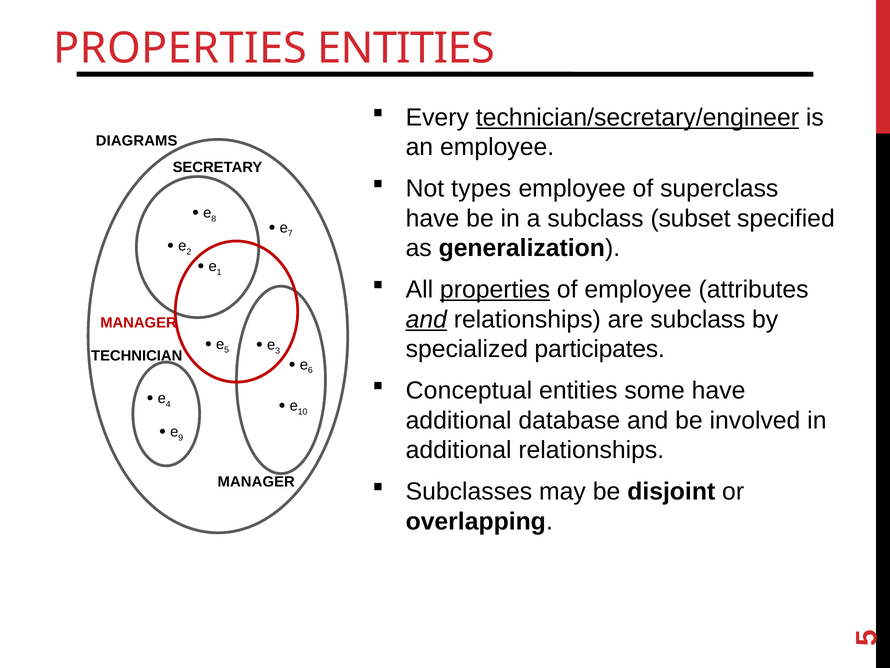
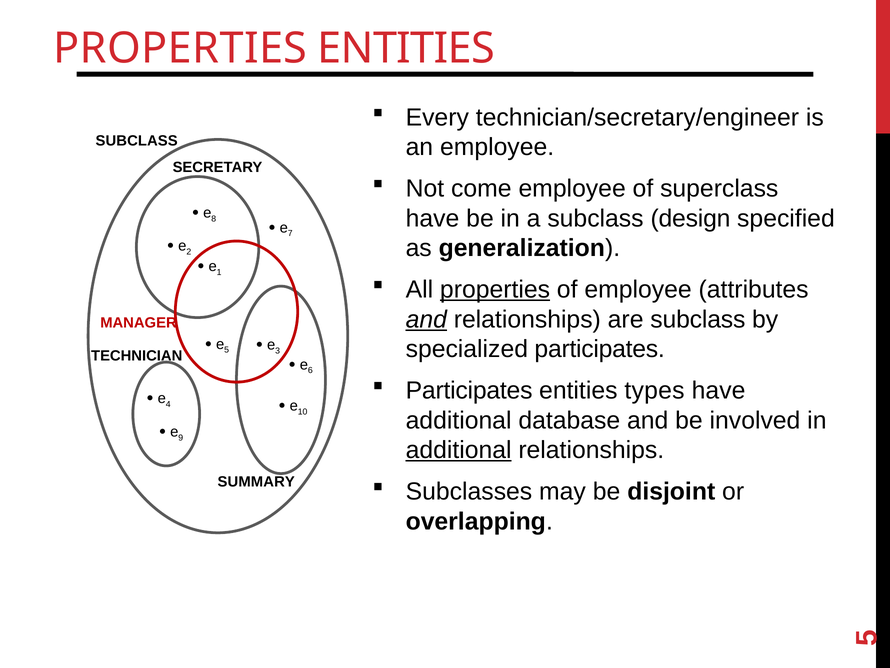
technician/secretary/engineer underline: present -> none
DIAGRAMS at (137, 141): DIAGRAMS -> SUBCLASS
types: types -> come
subset: subset -> design
Conceptual at (469, 390): Conceptual -> Participates
some: some -> types
additional at (459, 450) underline: none -> present
MANAGER at (256, 482): MANAGER -> SUMMARY
